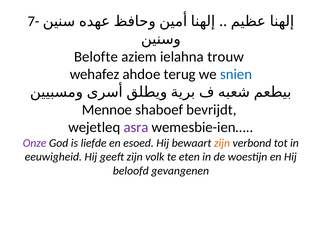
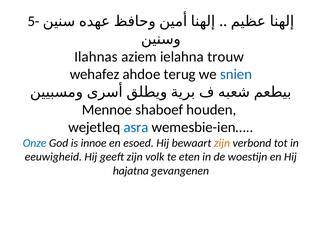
7-: 7- -> 5-
Belofte: Belofte -> Ilahnas
bevrijdt: bevrijdt -> houden
asra colour: purple -> blue
Onze colour: purple -> blue
liefde: liefde -> innoe
beloofd: beloofd -> hajatna
